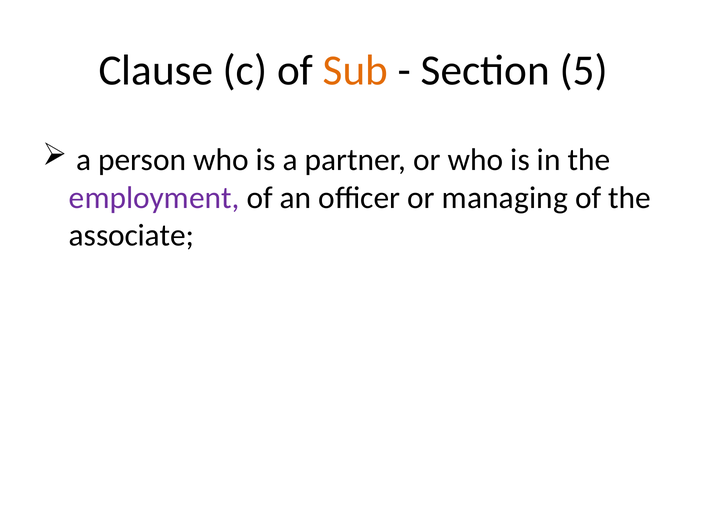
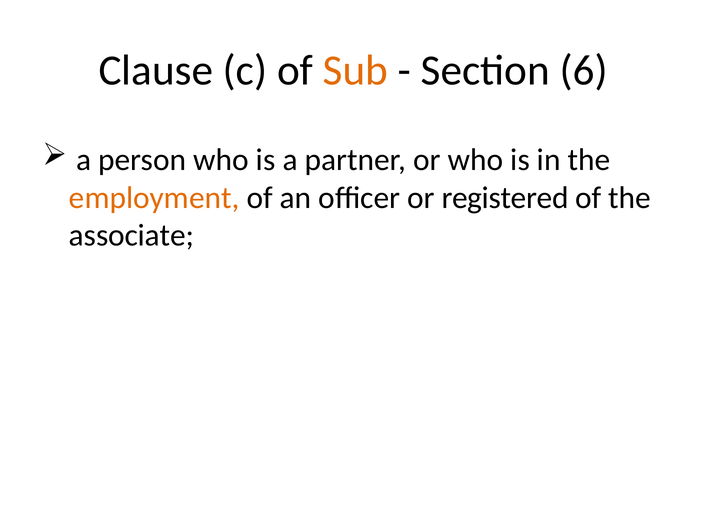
5: 5 -> 6
employment colour: purple -> orange
managing: managing -> registered
